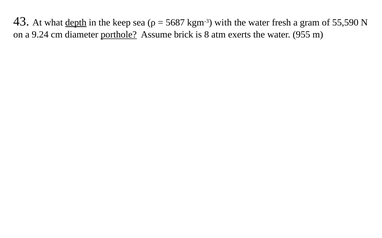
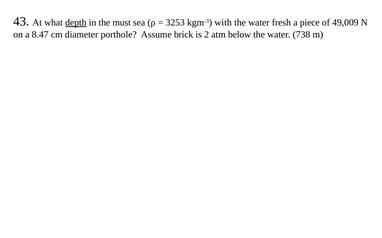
keep: keep -> must
5687: 5687 -> 3253
gram: gram -> piece
55,590: 55,590 -> 49,009
9.24: 9.24 -> 8.47
porthole underline: present -> none
8: 8 -> 2
exerts: exerts -> below
955: 955 -> 738
